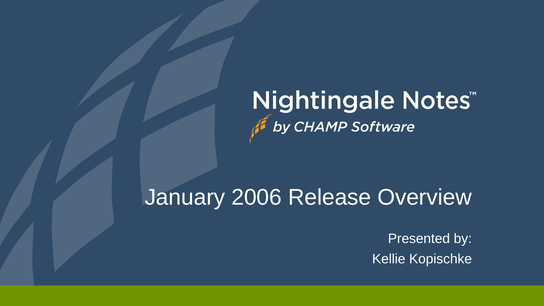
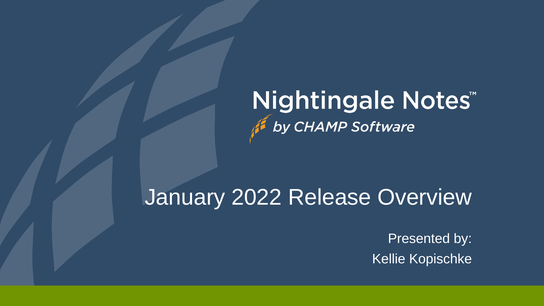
2006: 2006 -> 2022
